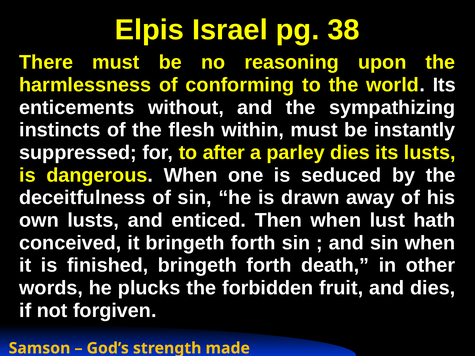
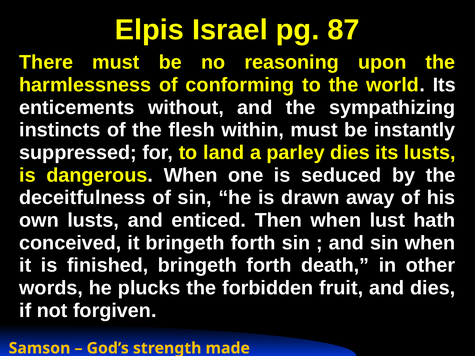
38: 38 -> 87
after: after -> land
